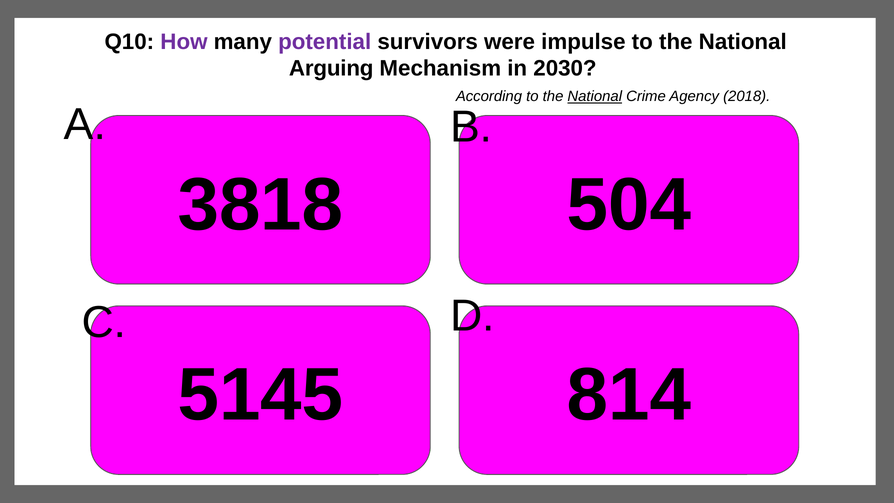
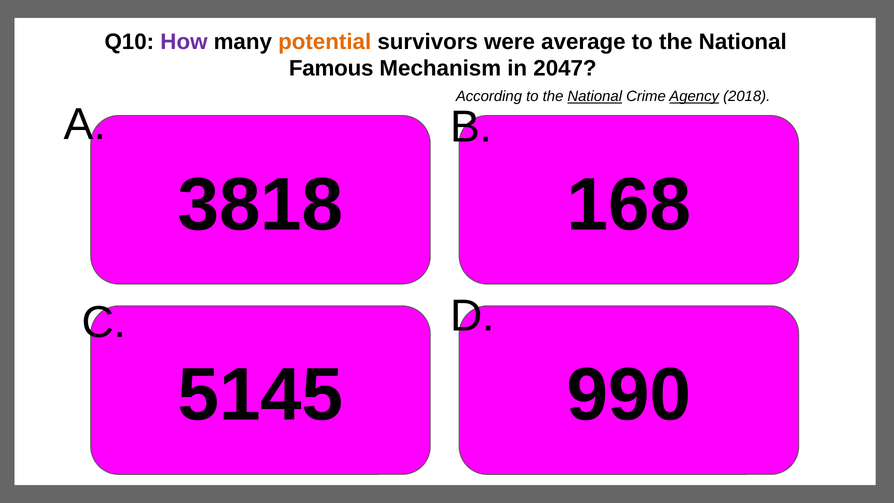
potential colour: purple -> orange
impulse: impulse -> average
Arguing: Arguing -> Famous
2030: 2030 -> 2047
Agency underline: none -> present
504: 504 -> 168
814: 814 -> 990
